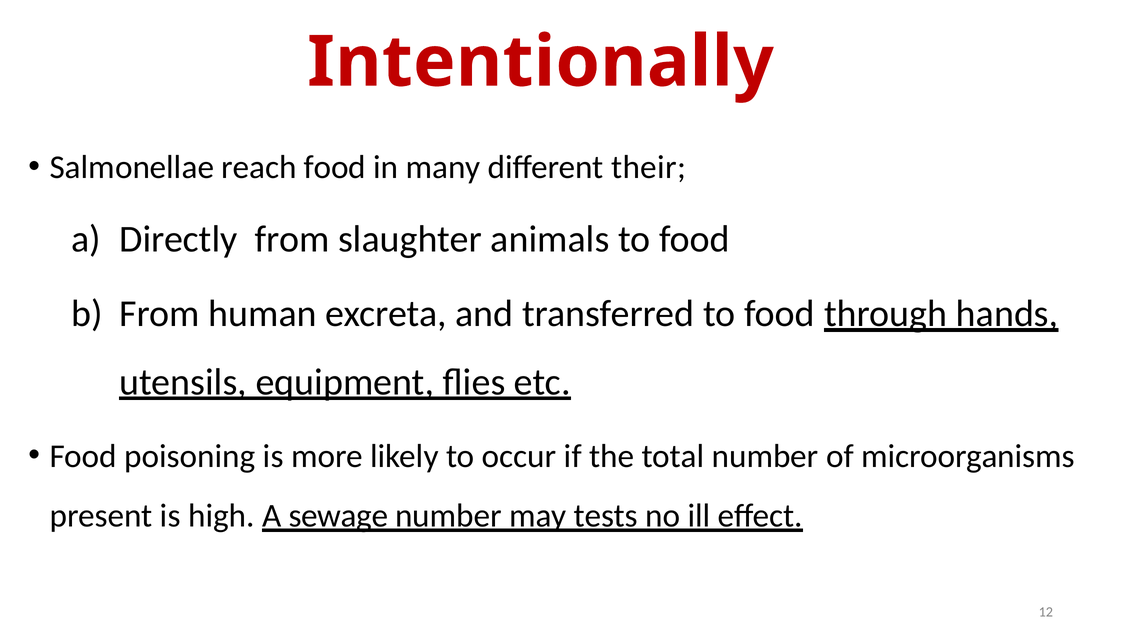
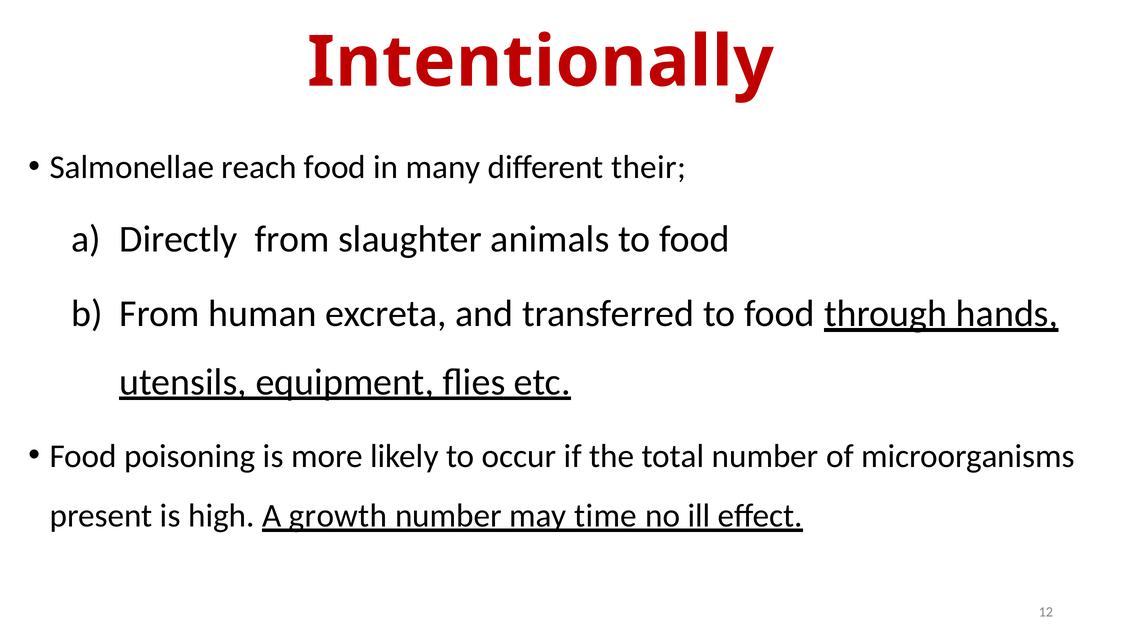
sewage: sewage -> growth
tests: tests -> time
